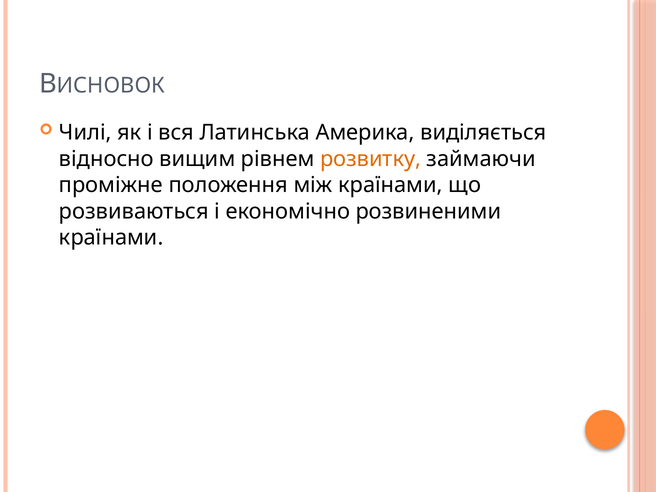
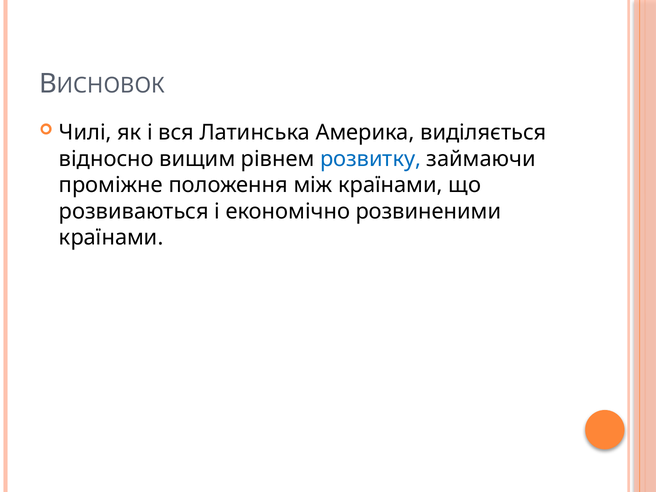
розвитку colour: orange -> blue
